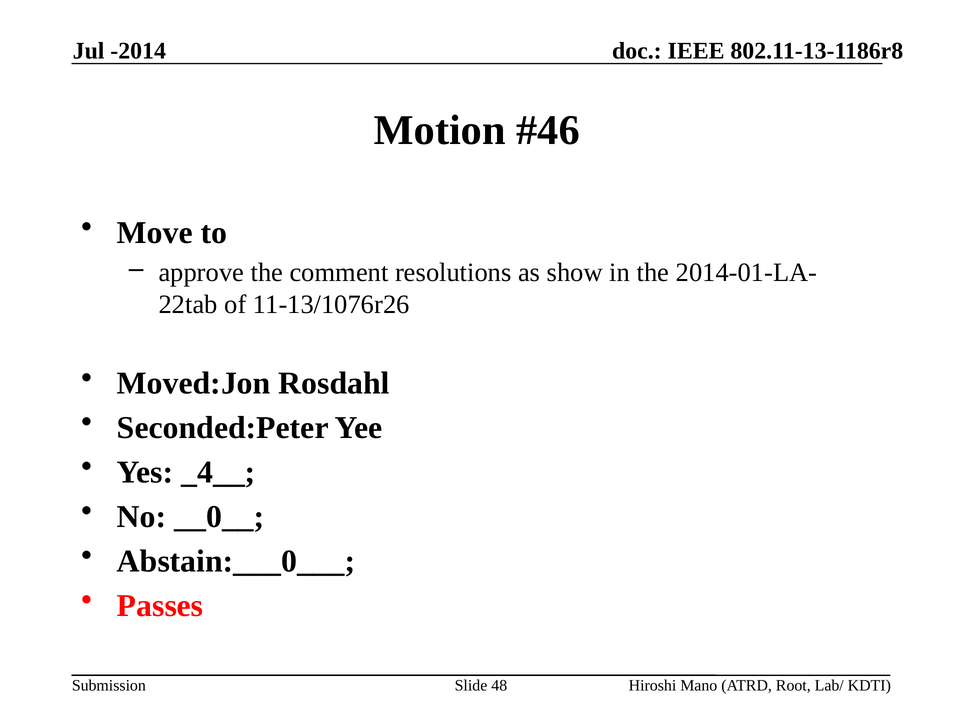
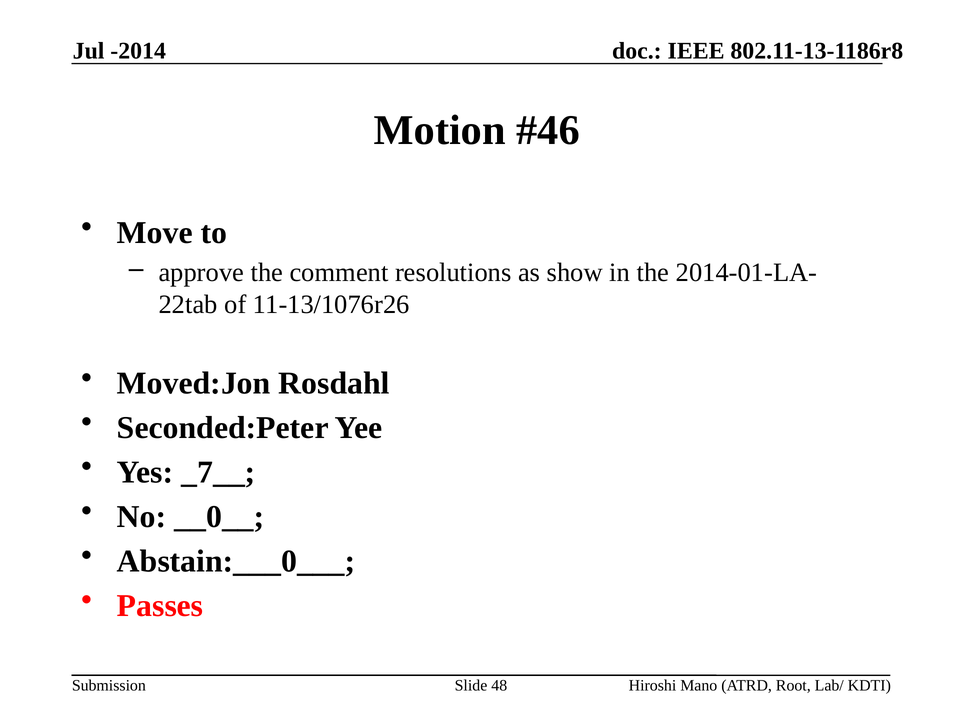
_4__: _4__ -> _7__
